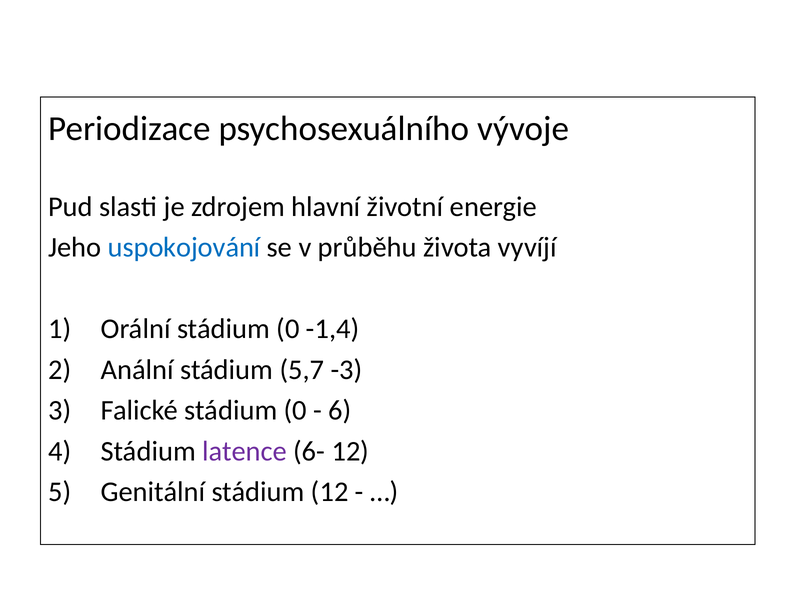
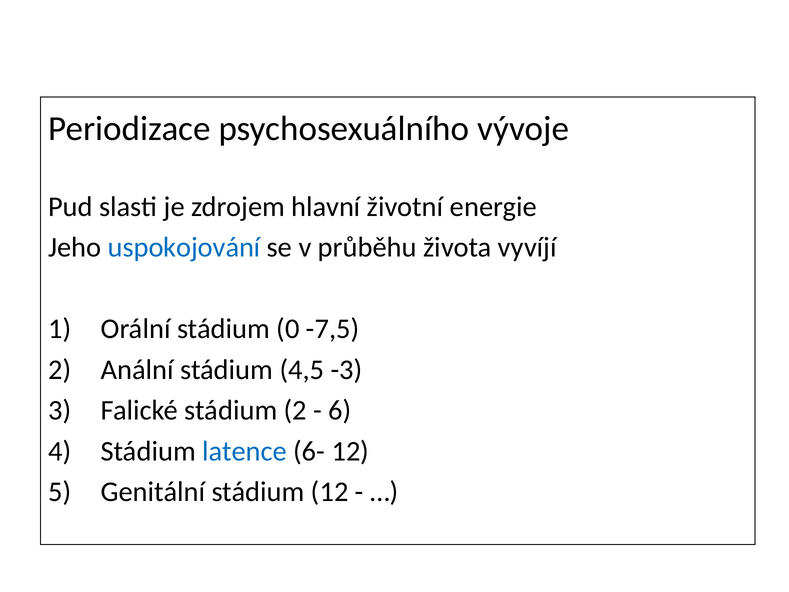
-1,4: -1,4 -> -7,5
5,7: 5,7 -> 4,5
Falické stádium 0: 0 -> 2
latence colour: purple -> blue
